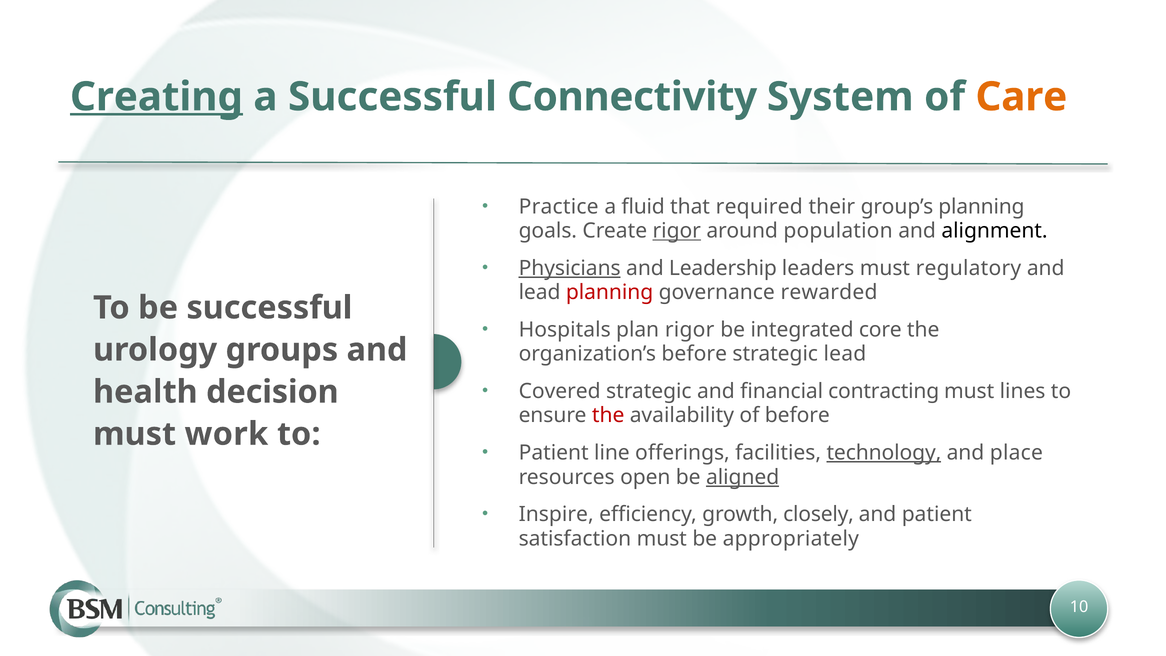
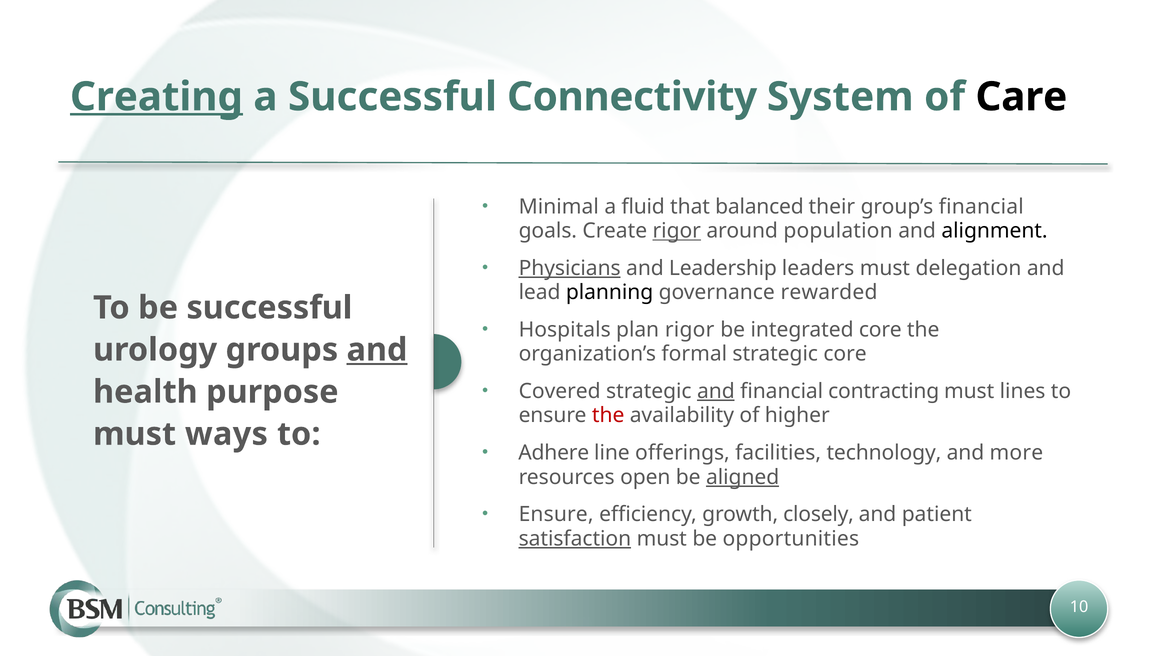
Care colour: orange -> black
Practice: Practice -> Minimal
required: required -> balanced
group’s planning: planning -> financial
regulatory: regulatory -> delegation
planning at (610, 292) colour: red -> black
and at (377, 350) underline: none -> present
organization’s before: before -> formal
strategic lead: lead -> core
and at (716, 391) underline: none -> present
decision: decision -> purpose
of before: before -> higher
work: work -> ways
Patient at (554, 453): Patient -> Adhere
technology underline: present -> none
place: place -> more
Inspire at (556, 514): Inspire -> Ensure
satisfaction underline: none -> present
appropriately: appropriately -> opportunities
